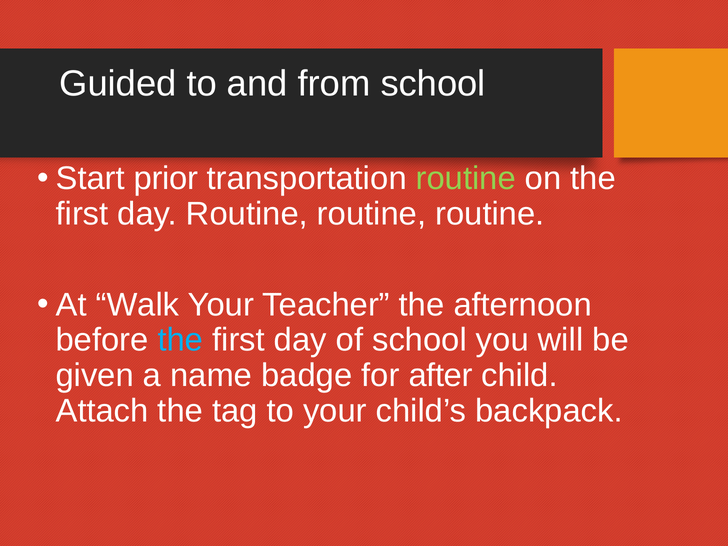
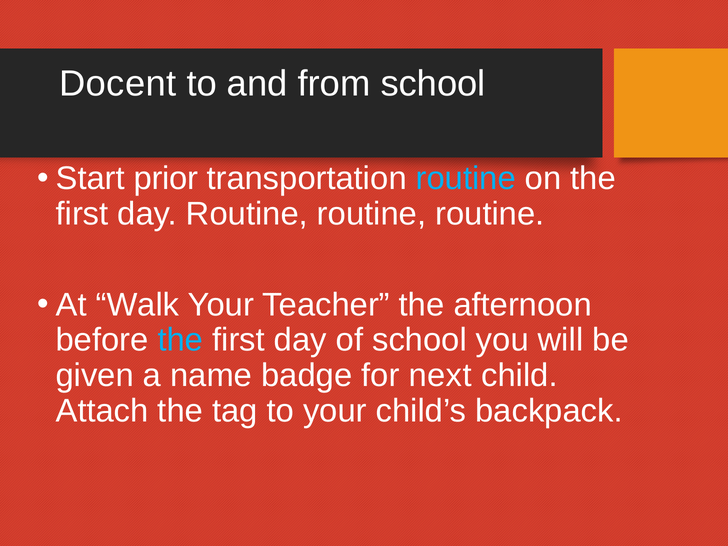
Guided: Guided -> Docent
routine at (466, 178) colour: light green -> light blue
after: after -> next
